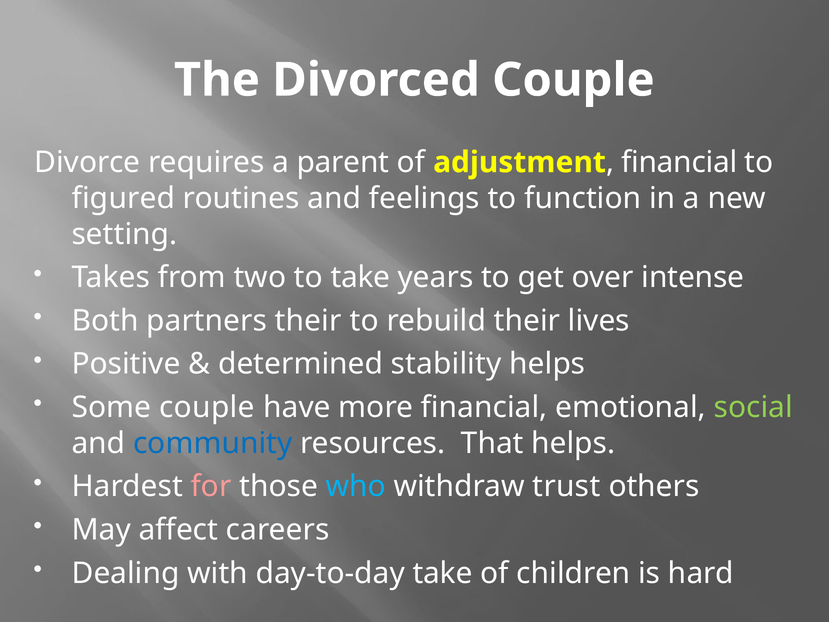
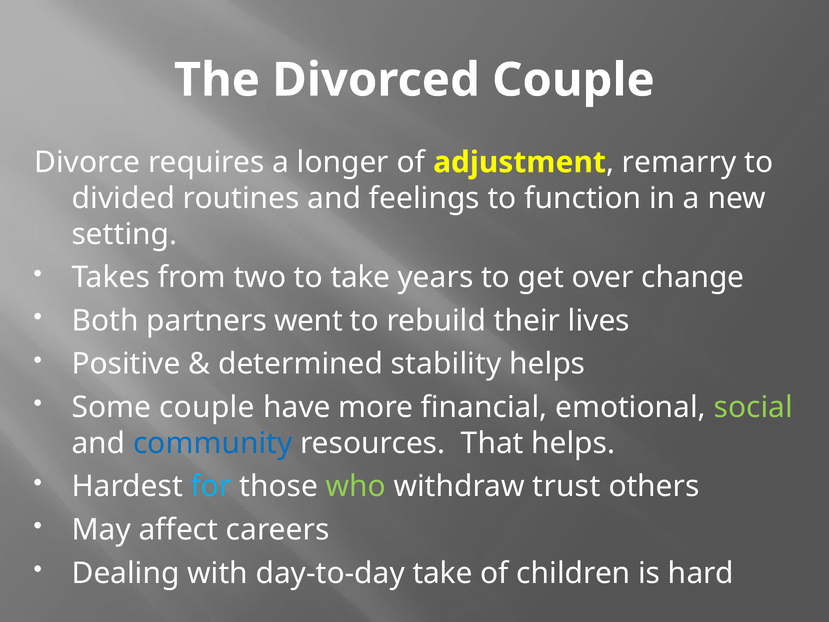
parent: parent -> longer
financial at (679, 162): financial -> remarry
figured: figured -> divided
intense: intense -> change
partners their: their -> went
for colour: pink -> light blue
who colour: light blue -> light green
